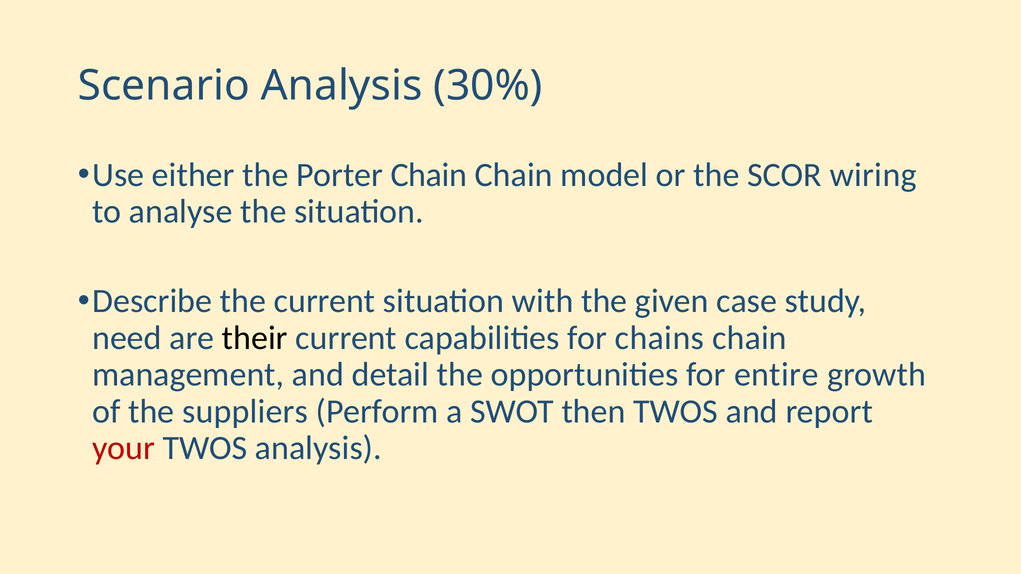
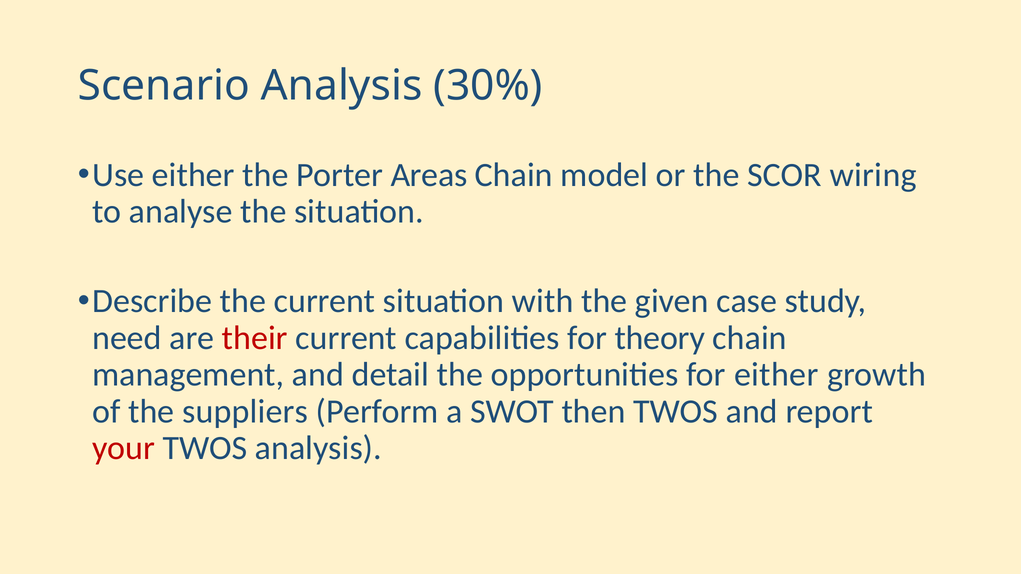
Porter Chain: Chain -> Areas
their colour: black -> red
chains: chains -> theory
for entire: entire -> either
